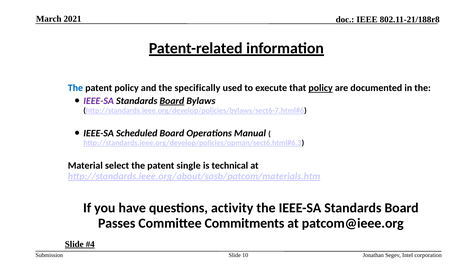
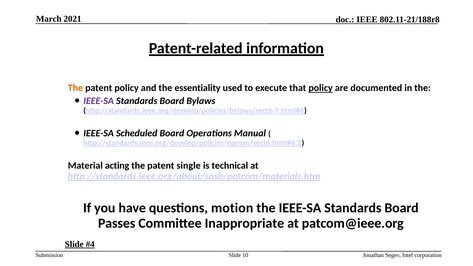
The at (75, 88) colour: blue -> orange
specifically: specifically -> essentiality
Board at (172, 101) underline: present -> none
select: select -> acting
activity: activity -> motion
Commitments: Commitments -> Inappropriate
